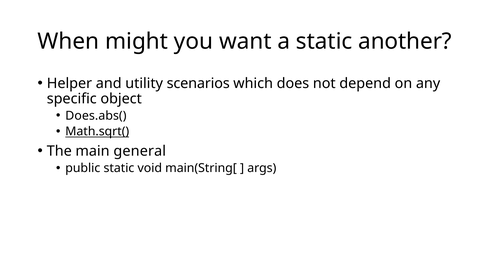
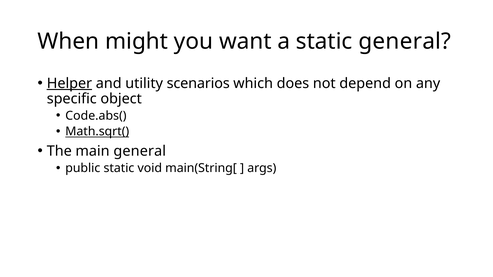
static another: another -> general
Helper underline: none -> present
Does.abs(: Does.abs( -> Code.abs(
